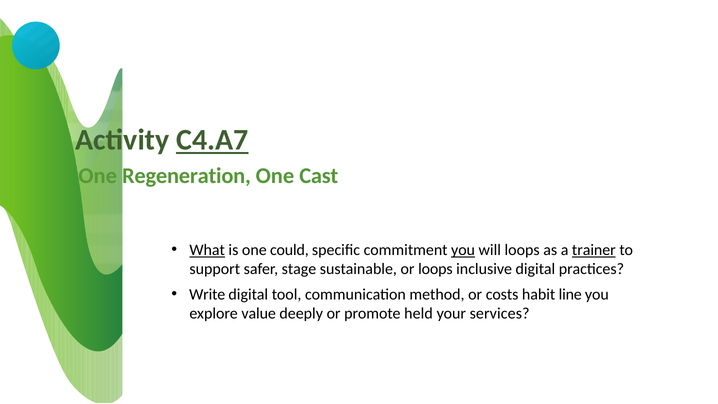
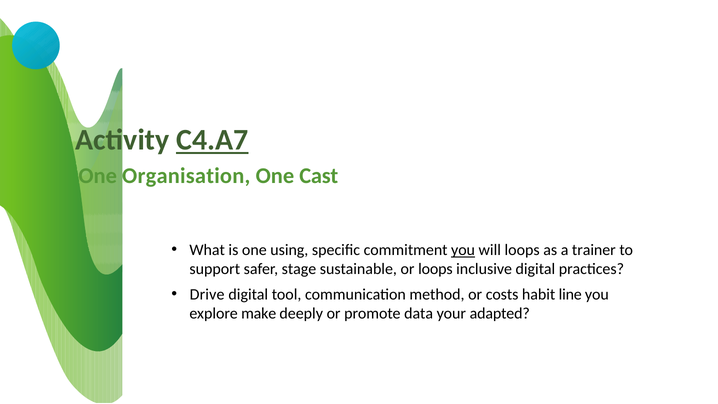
Regeneration: Regeneration -> Organisation
What underline: present -> none
could: could -> using
trainer underline: present -> none
Write: Write -> Drive
value: value -> make
held: held -> data
services: services -> adapted
